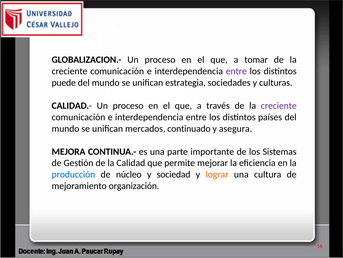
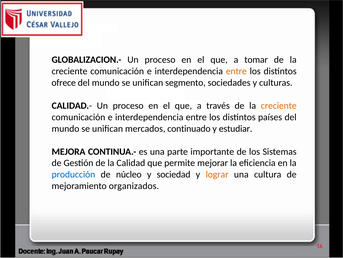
entre at (236, 71) colour: purple -> orange
puede: puede -> ofrece
estrategia: estrategia -> segmento
creciente at (279, 105) colour: purple -> orange
asegura: asegura -> estudiar
organización: organización -> organizados
